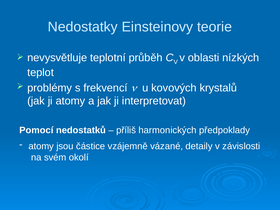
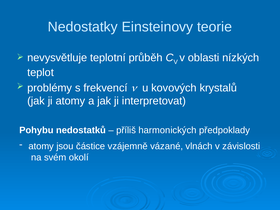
Pomocí: Pomocí -> Pohybu
detaily: detaily -> vlnách
